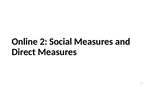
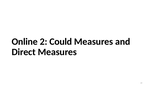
Social: Social -> Could
